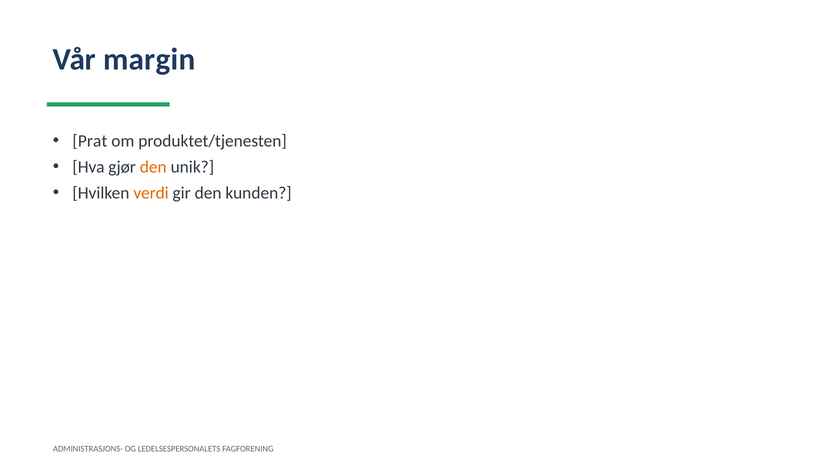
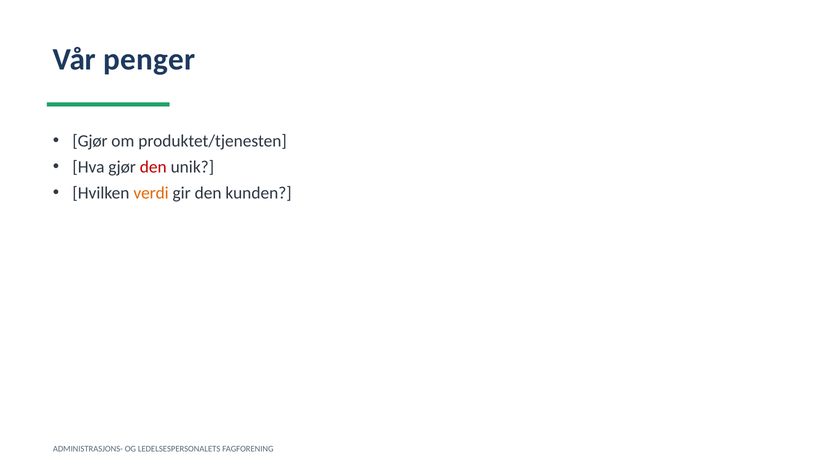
margin: margin -> penger
Prat at (90, 141): Prat -> Gjør
den at (153, 167) colour: orange -> red
